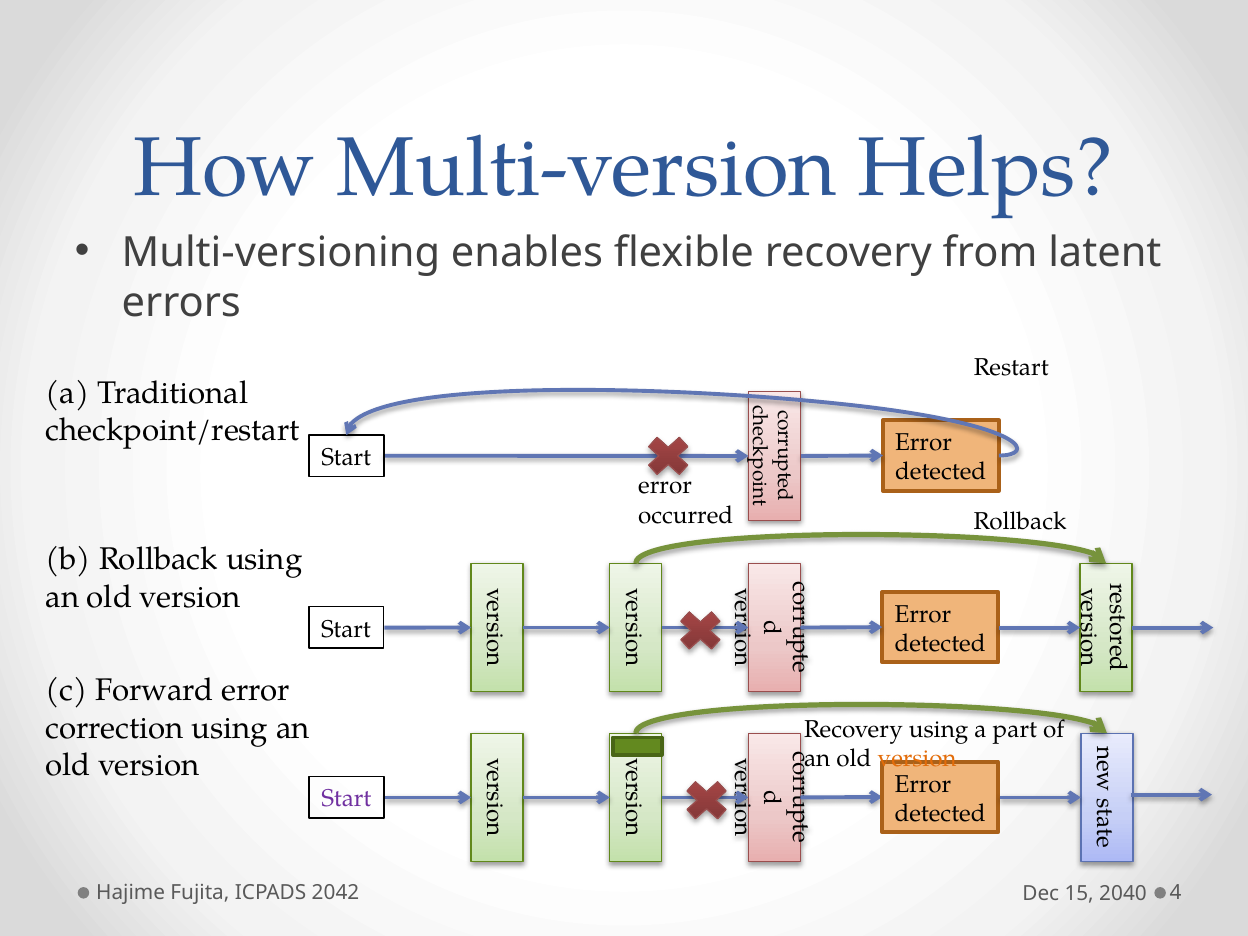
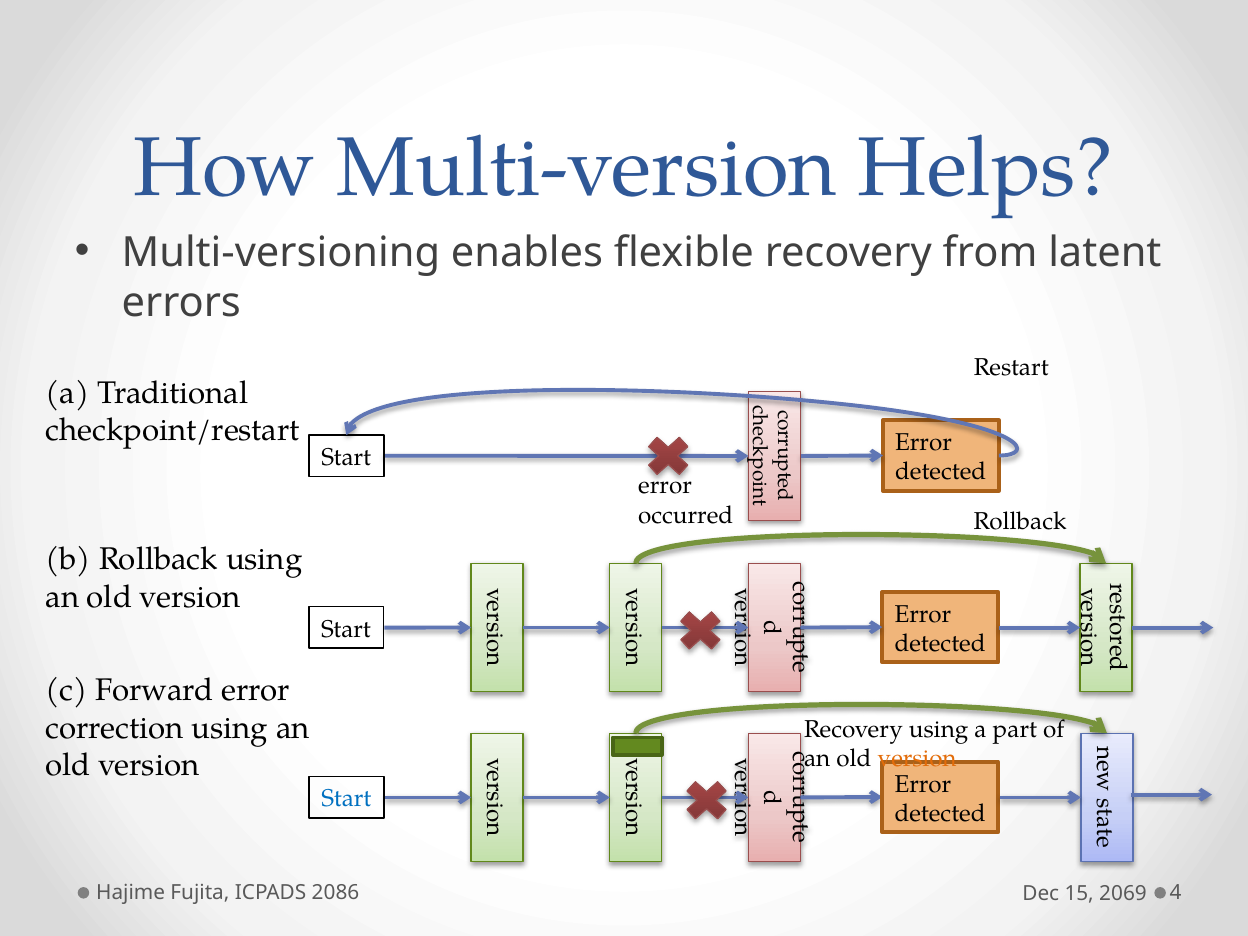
Start at (346, 799) colour: purple -> blue
2042: 2042 -> 2086
2040: 2040 -> 2069
